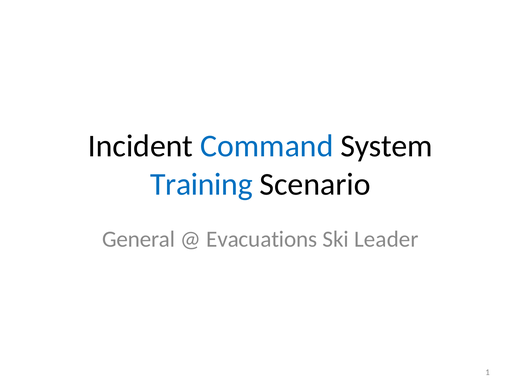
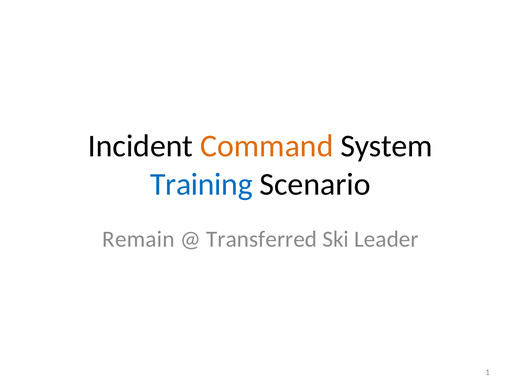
Command colour: blue -> orange
General: General -> Remain
Evacuations: Evacuations -> Transferred
